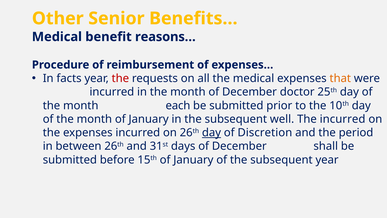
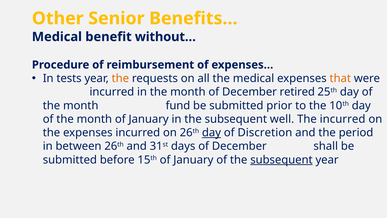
reasons…: reasons… -> without…
facts: facts -> tests
the at (120, 78) colour: red -> orange
doctor: doctor -> retired
each: each -> fund
subsequent at (281, 160) underline: none -> present
